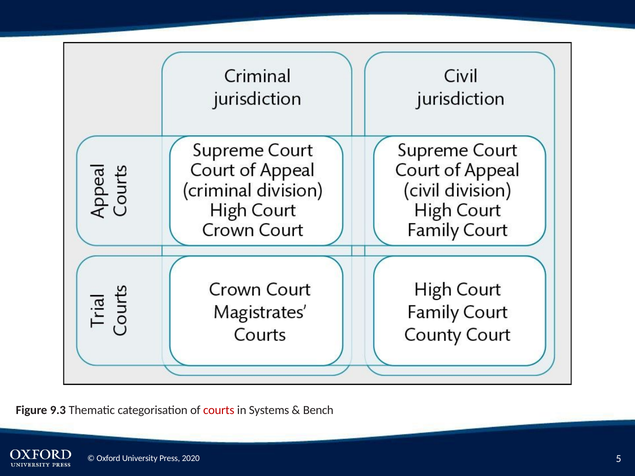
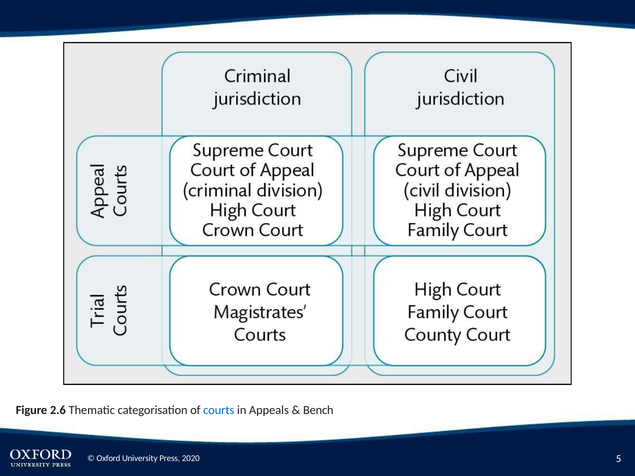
9.3: 9.3 -> 2.6
courts colour: red -> blue
Systems: Systems -> Appeals
